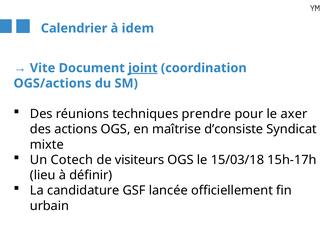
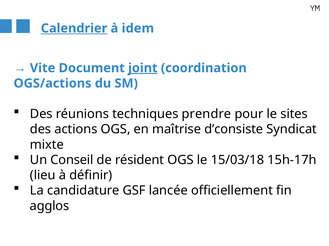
Calendrier underline: none -> present
axer: axer -> sites
Cotech: Cotech -> Conseil
visiteurs: visiteurs -> résident
urbain: urbain -> agglos
